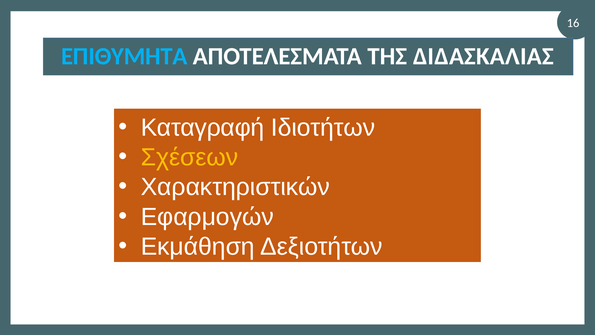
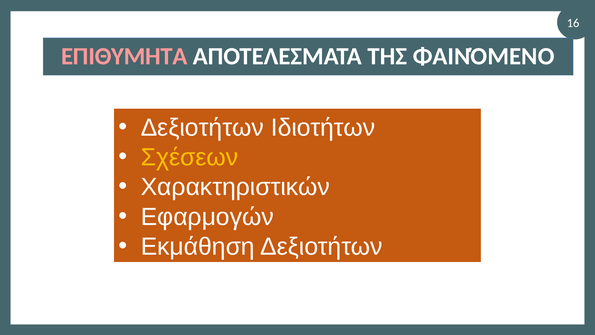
ΕΠΙΘΥΜΗΤΑ colour: light blue -> pink
ΔΙΔΑΣΚΑΛΙΑΣ: ΔΙΔΑΣΚΑΛΙΑΣ -> ΦΑΙΝΌΜΕΝΟ
Καταγραφή at (203, 127): Καταγραφή -> Δεξιοτήτων
